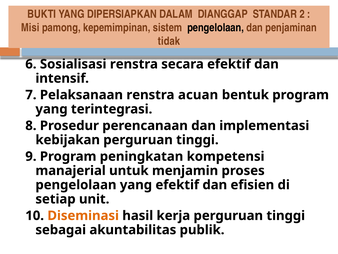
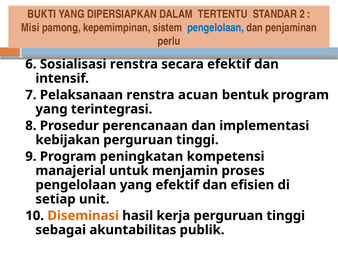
DIANGGAP: DIANGGAP -> TERTENTU
pengelolaan at (216, 28) colour: black -> blue
tidak: tidak -> perlu
